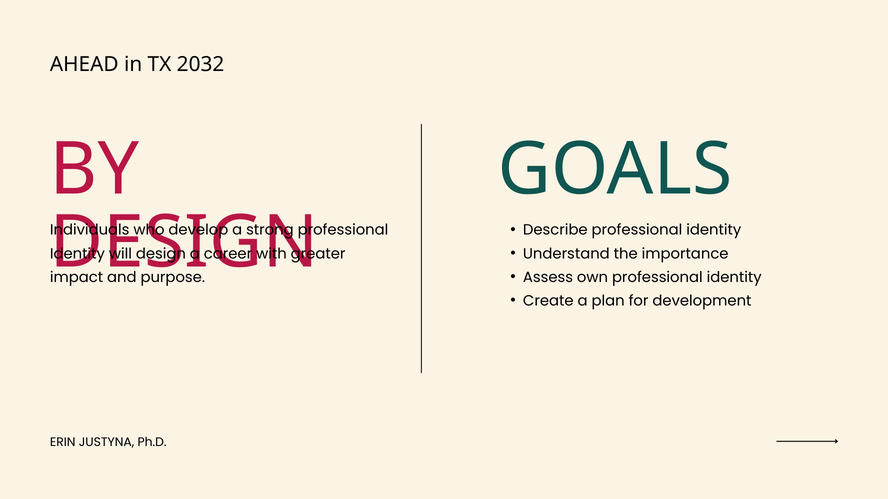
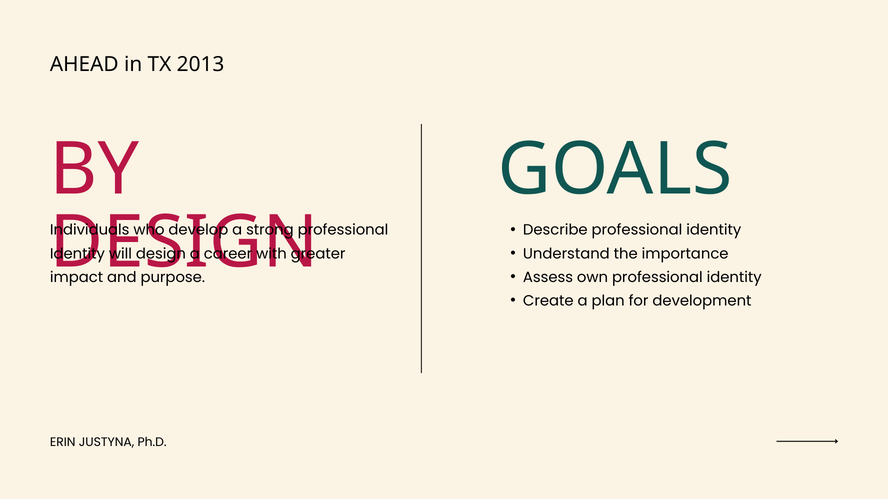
2032: 2032 -> 2013
